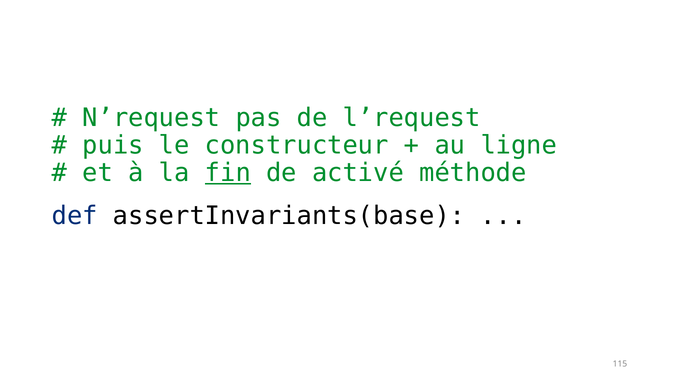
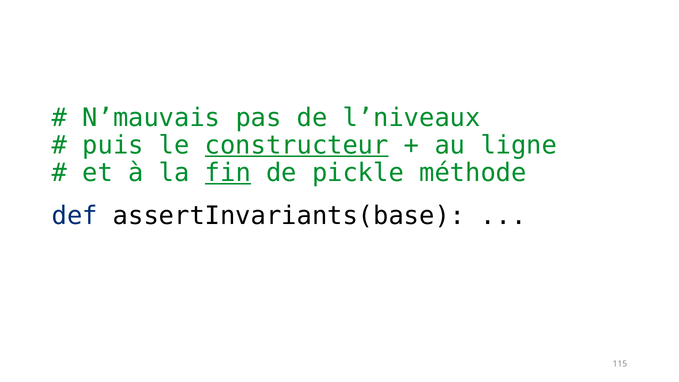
N’request: N’request -> N’mauvais
l’request: l’request -> l’niveaux
constructeur underline: none -> present
activé: activé -> pickle
